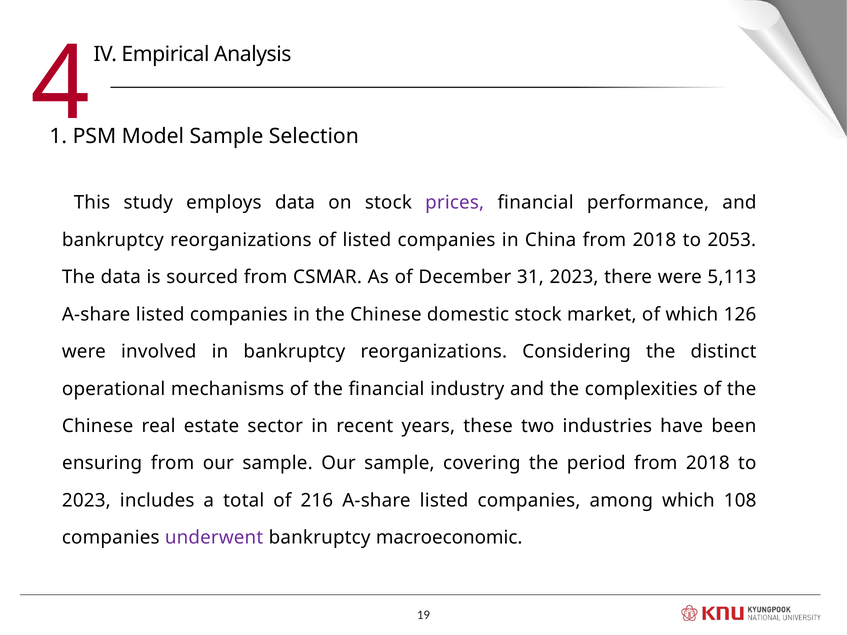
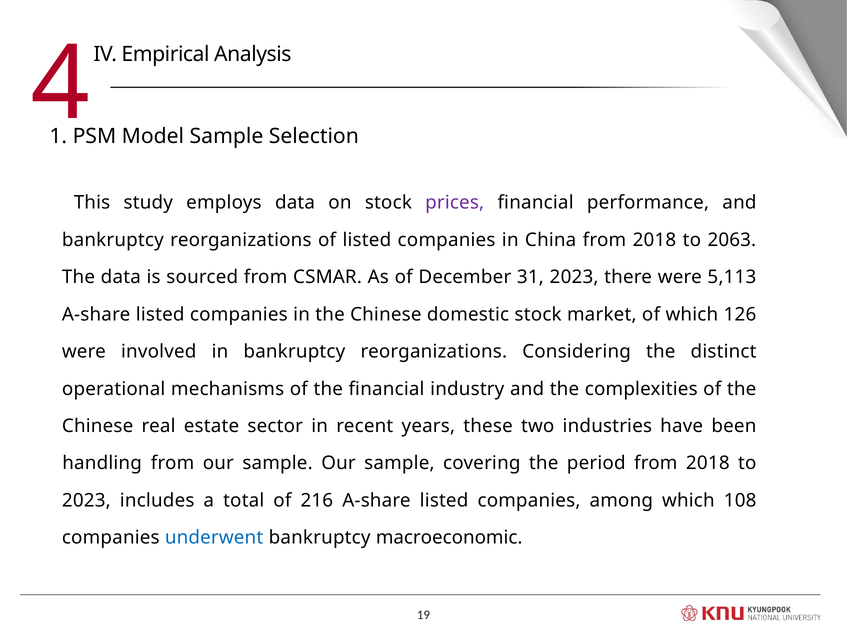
2053: 2053 -> 2063
ensuring: ensuring -> handling
underwent colour: purple -> blue
